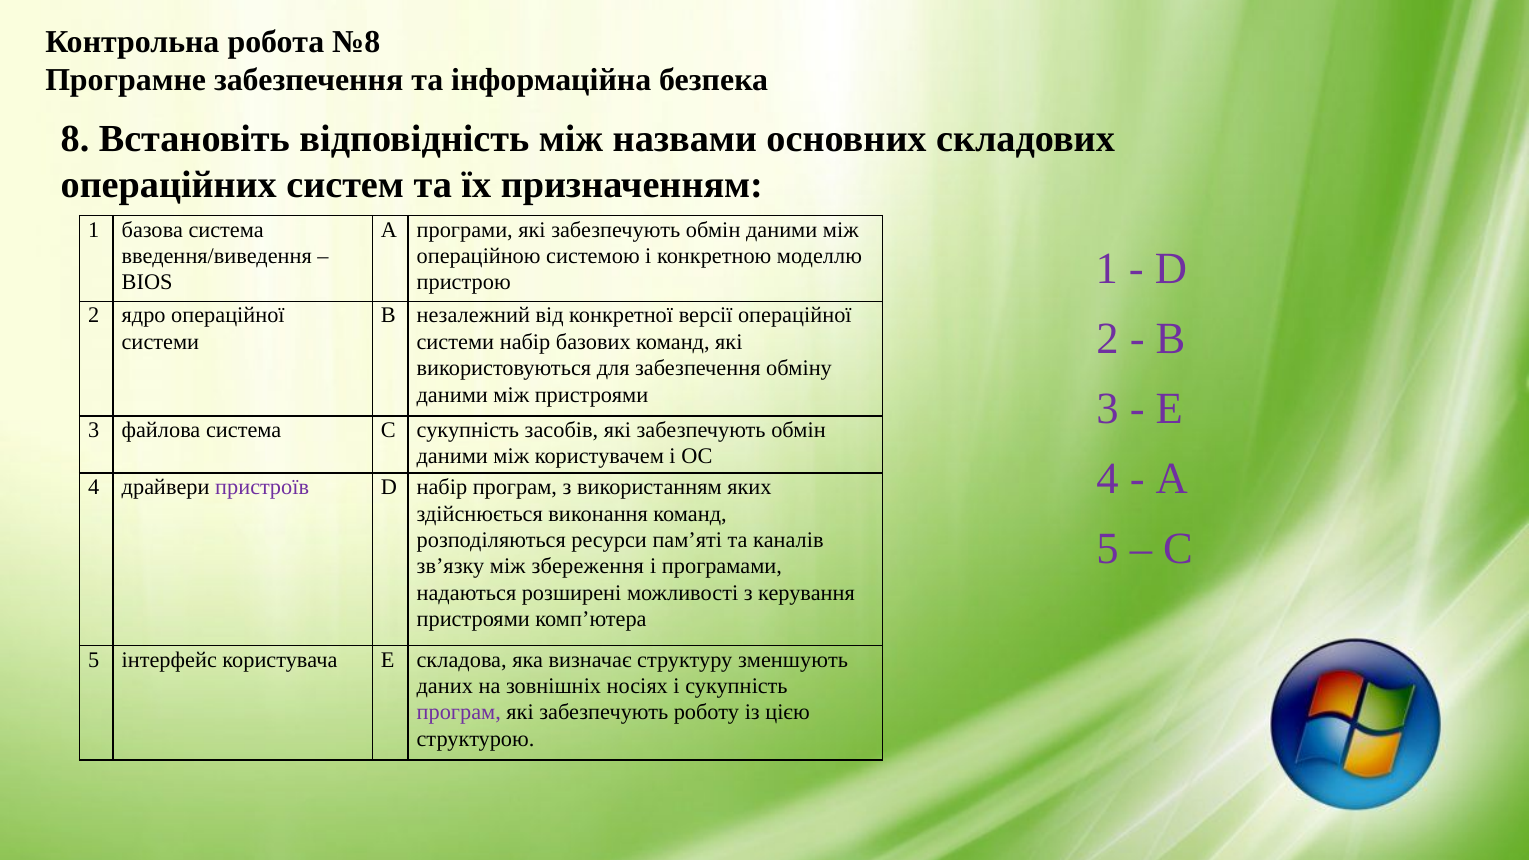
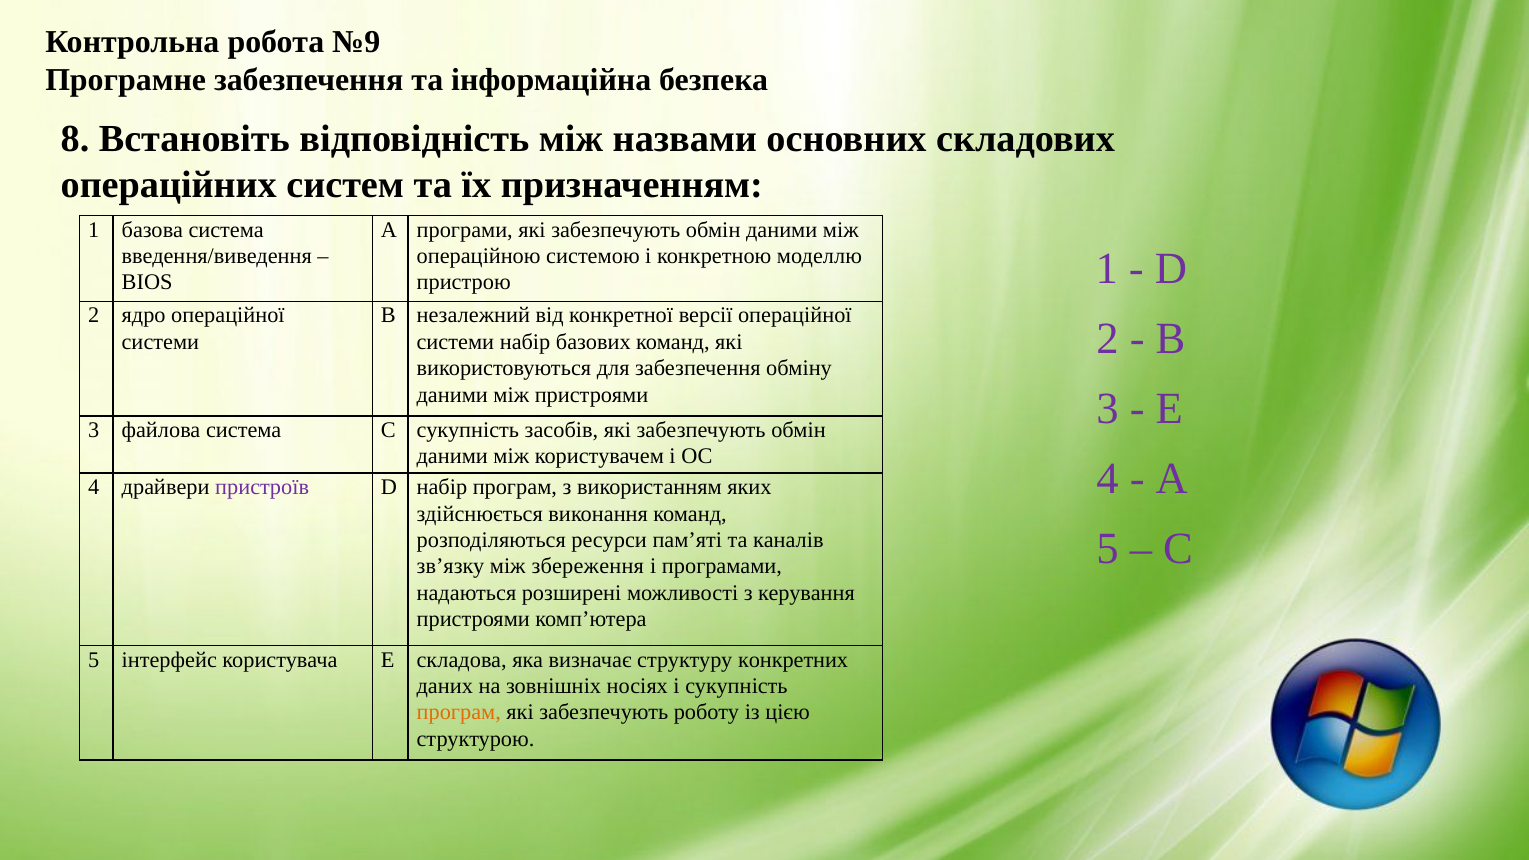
№8: №8 -> №9
зменшують: зменшують -> конкретних
програм at (459, 712) colour: purple -> orange
